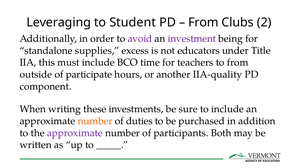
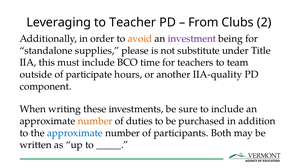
Student: Student -> Teacher
avoid colour: purple -> orange
excess: excess -> please
educators: educators -> substitute
to from: from -> team
approximate at (75, 133) colour: purple -> blue
